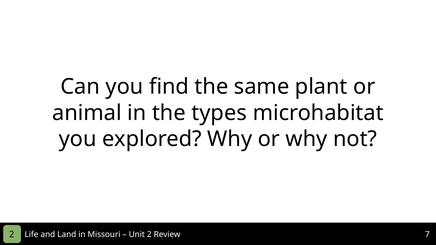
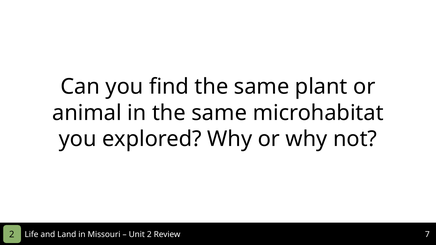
in the types: types -> same
